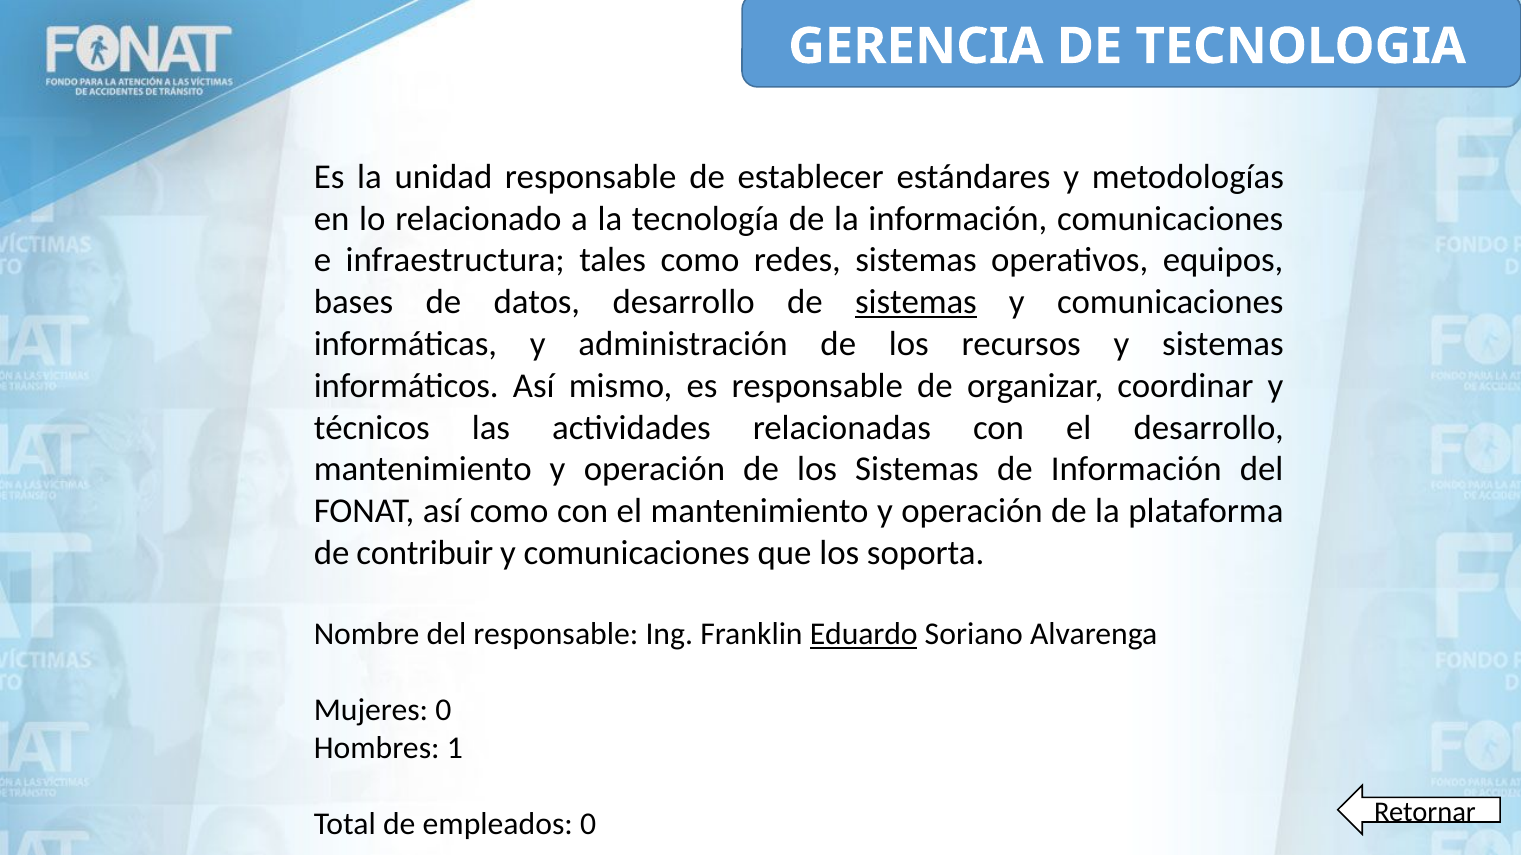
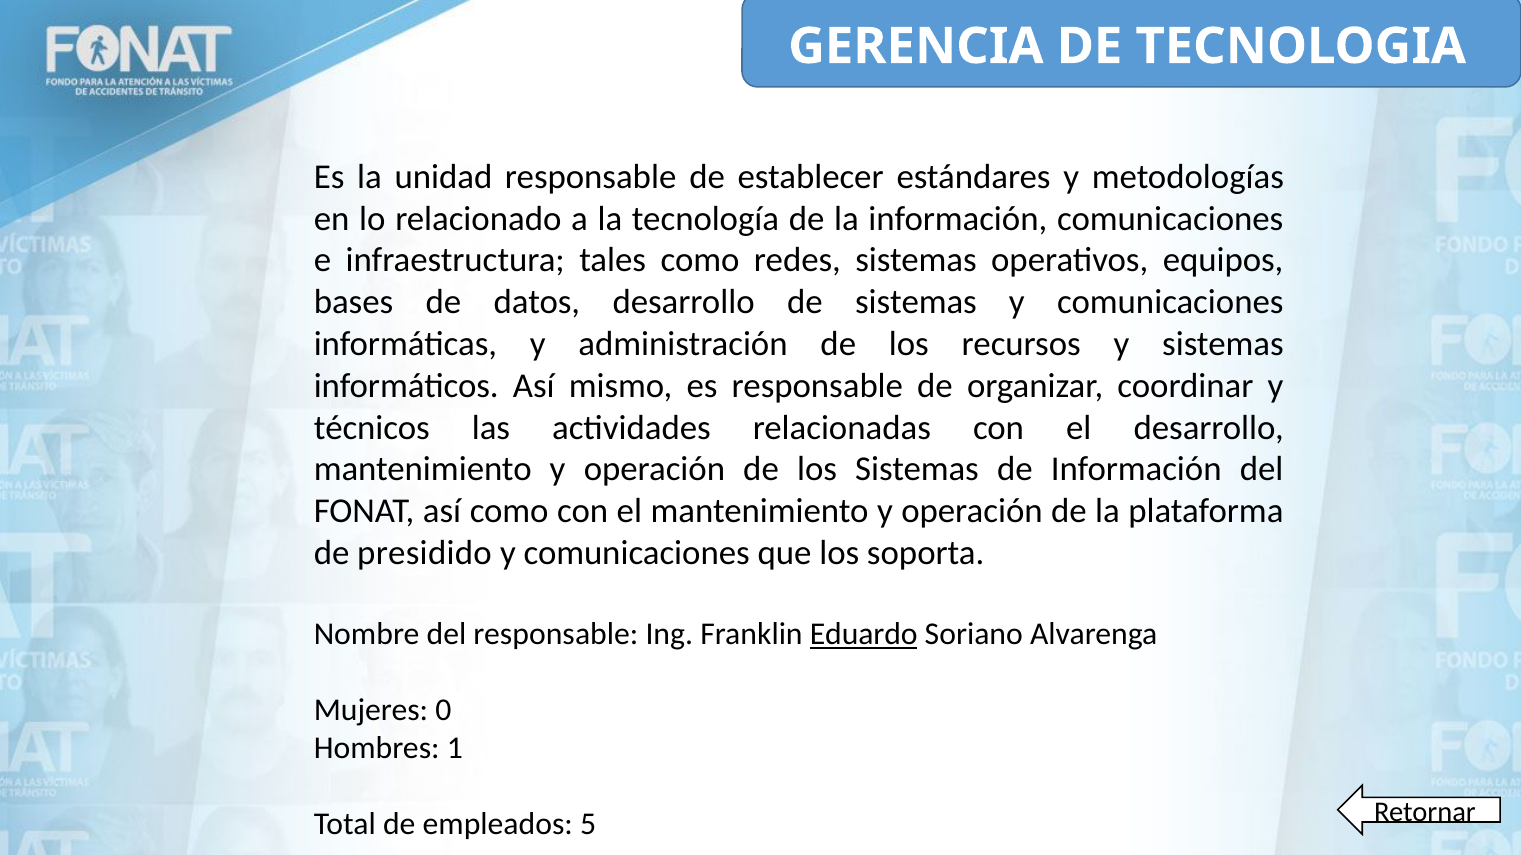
sistemas at (916, 302) underline: present -> none
contribuir: contribuir -> presidido
empleados 0: 0 -> 5
